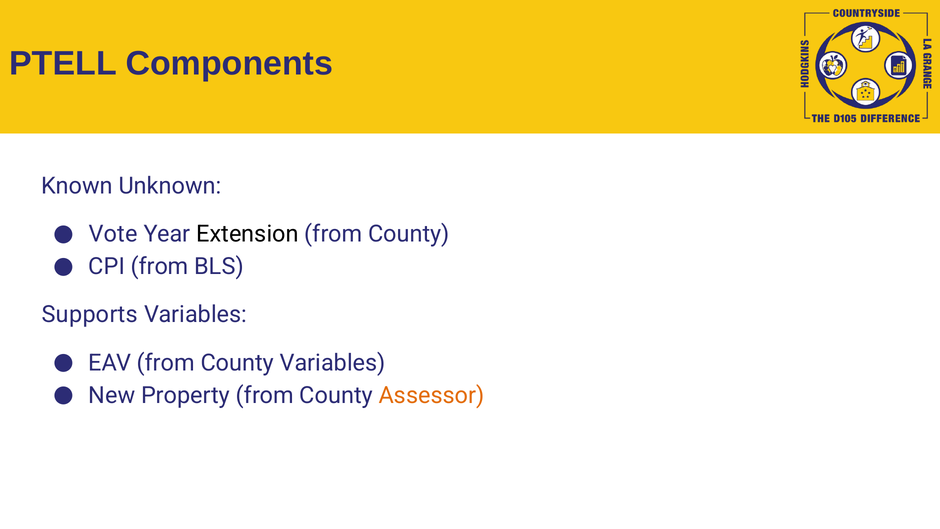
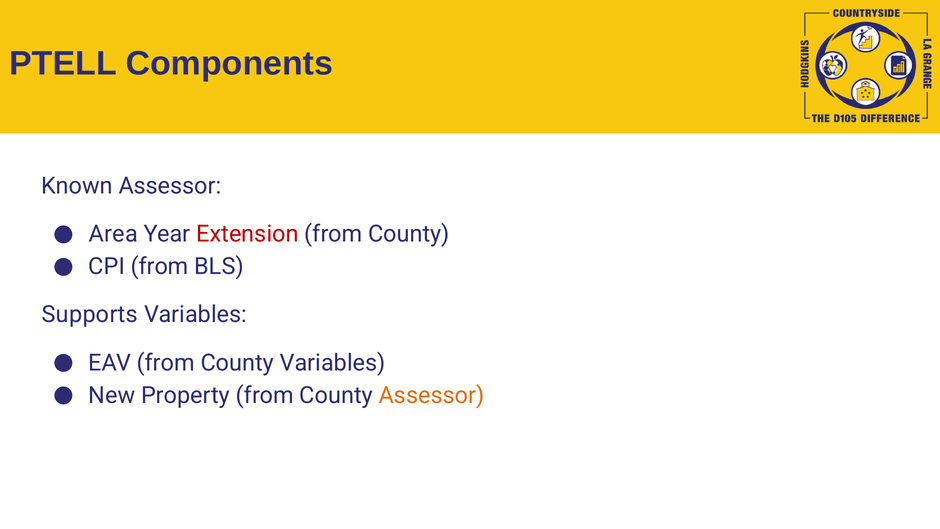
Known Unknown: Unknown -> Assessor
Vote: Vote -> Area
Extension colour: black -> red
